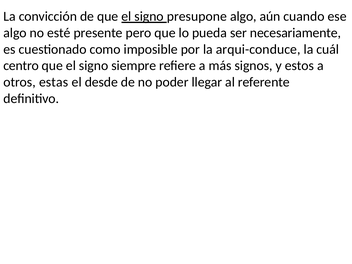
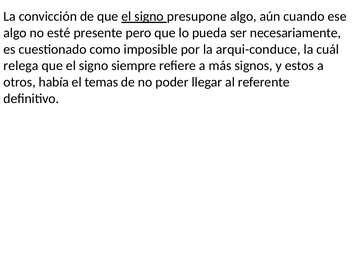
centro: centro -> relega
estas: estas -> había
desde: desde -> temas
